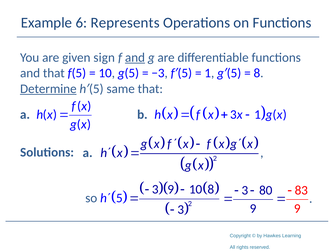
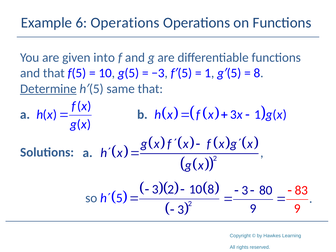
6 Represents: Represents -> Operations
sign: sign -> into
and at (135, 57) underline: present -> none
9 at (171, 189): 9 -> 2
